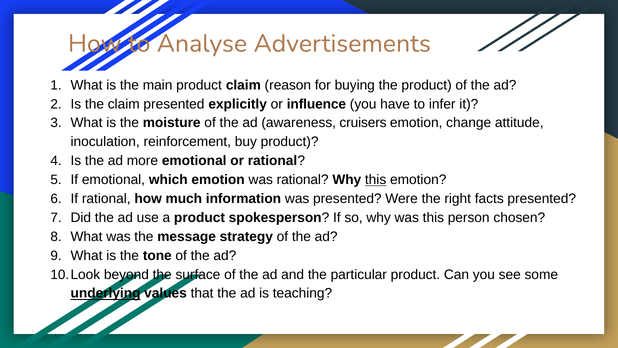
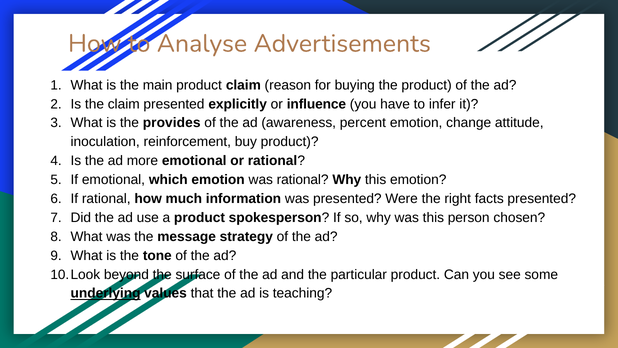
moisture: moisture -> provides
cruisers: cruisers -> percent
this at (376, 180) underline: present -> none
